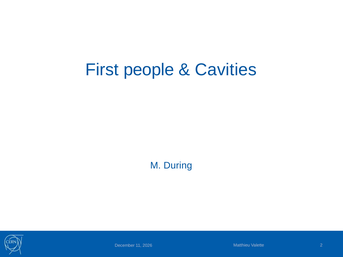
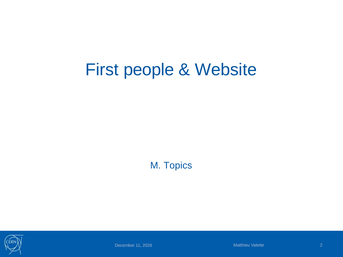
Cavities: Cavities -> Website
During: During -> Topics
